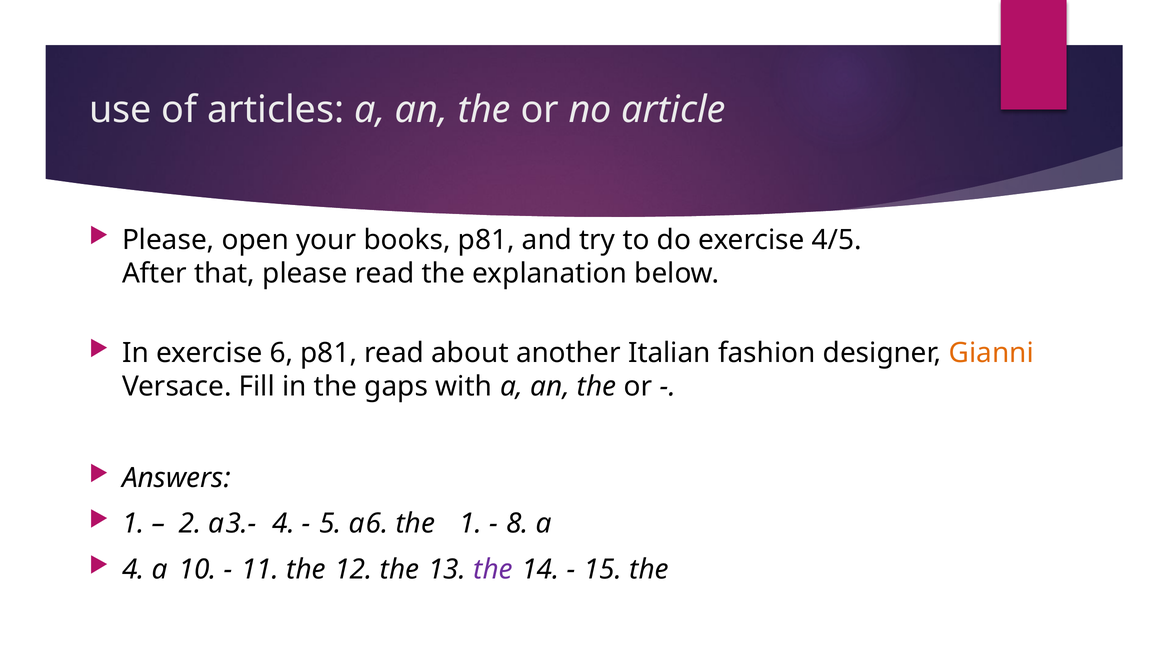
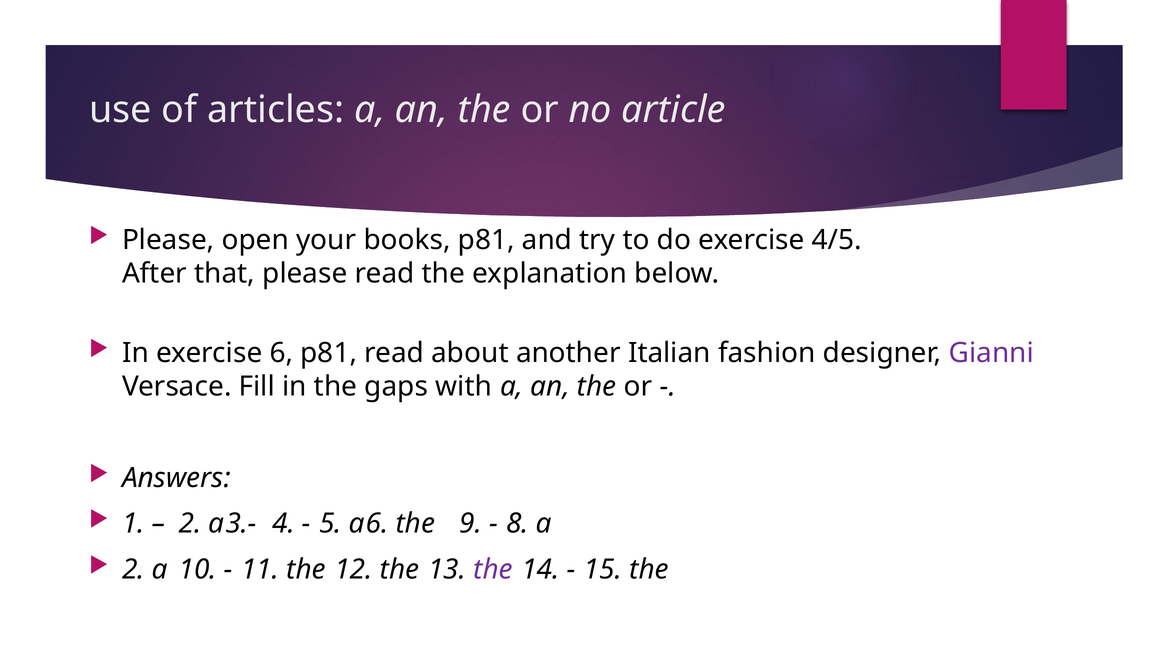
Gianni colour: orange -> purple
the 1: 1 -> 9
4 at (133, 570): 4 -> 2
